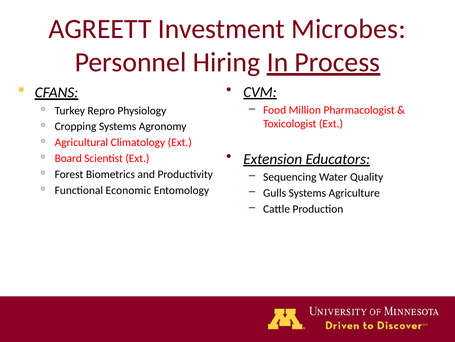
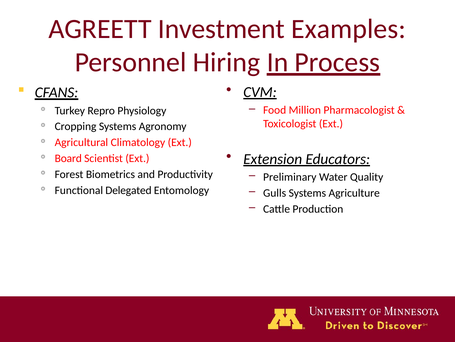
Microbes: Microbes -> Examples
Sequencing: Sequencing -> Preliminary
Economic: Economic -> Delegated
